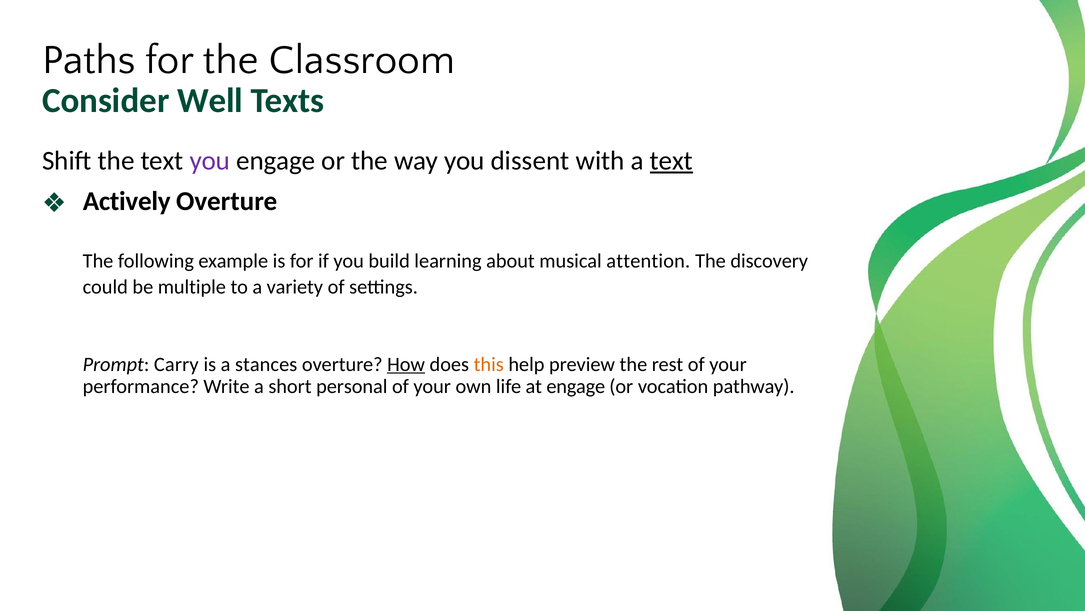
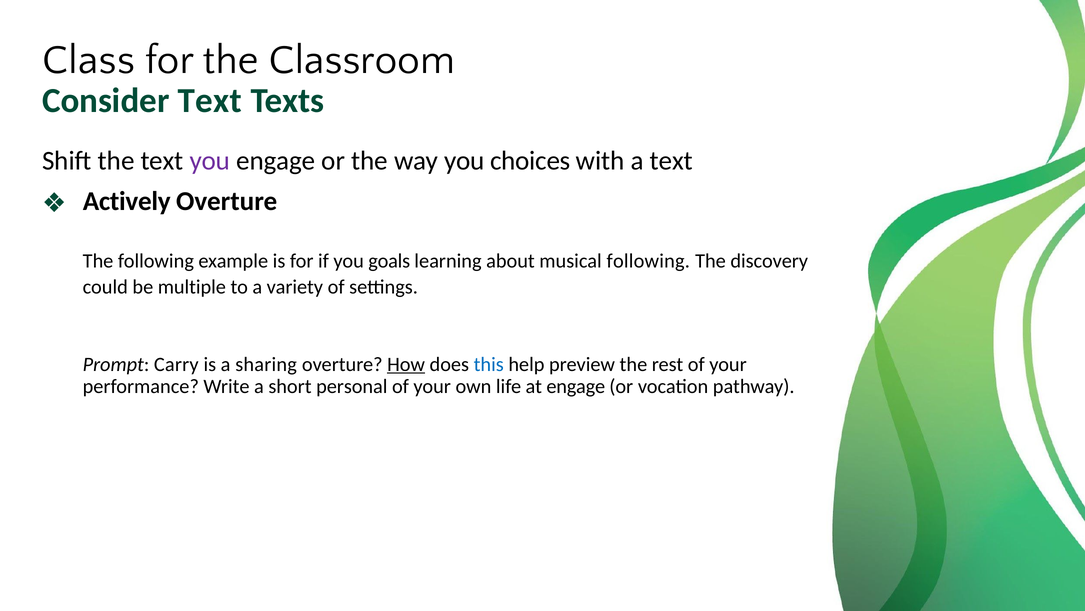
Paths: Paths -> Class
Consider Well: Well -> Text
dissent: dissent -> choices
text at (671, 161) underline: present -> none
build: build -> goals
musical attention: attention -> following
stances: stances -> sharing
this colour: orange -> blue
